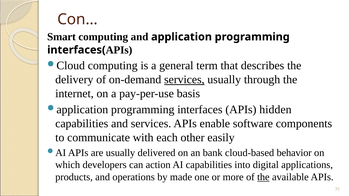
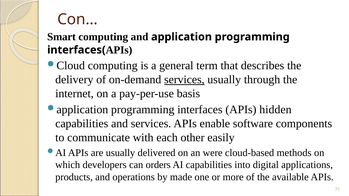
bank: bank -> were
behavior: behavior -> methods
action: action -> orders
the at (263, 177) underline: present -> none
